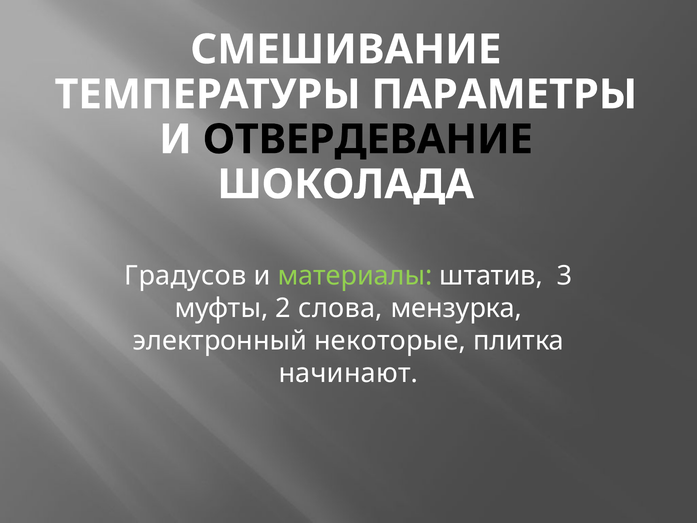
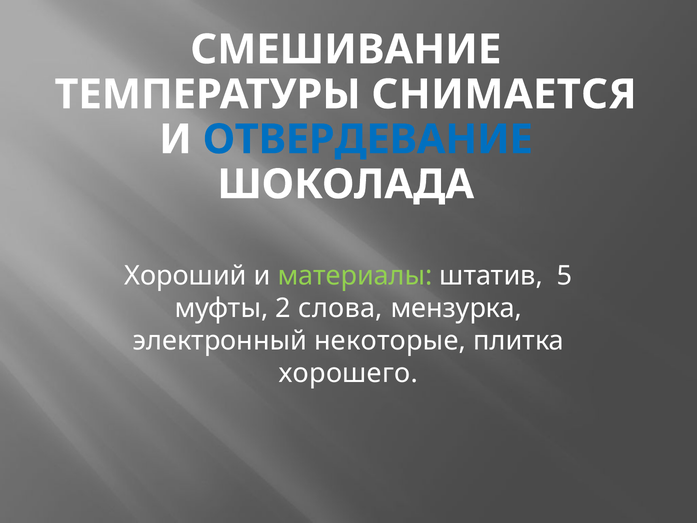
ПАРАМЕТРЫ: ПАРАМЕТРЫ -> СНИМАЕТСЯ
ОТВЕРДЕВАНИЕ colour: black -> blue
Градусов: Градусов -> Хороший
3: 3 -> 5
начинают: начинают -> хорошего
